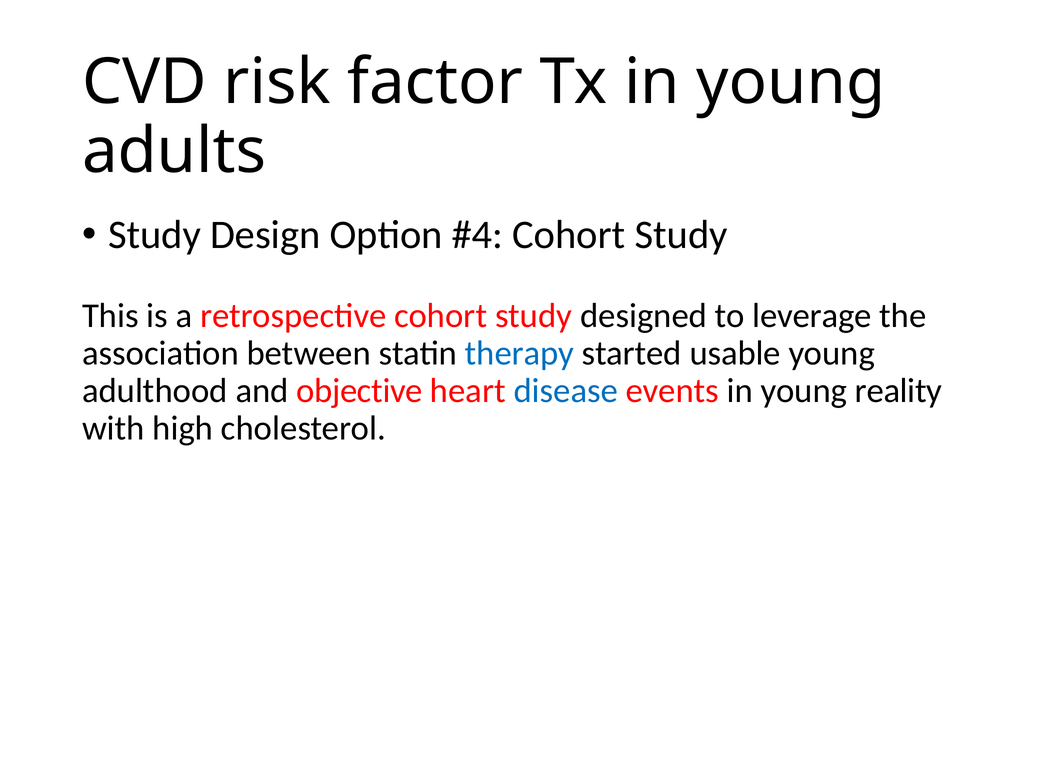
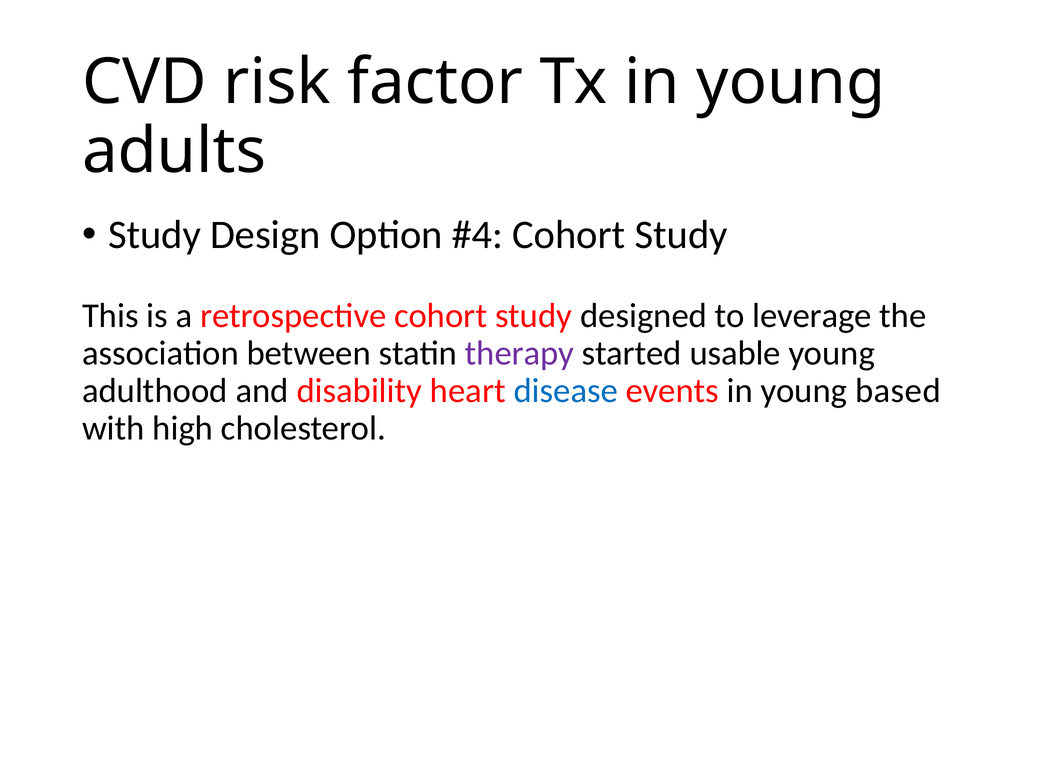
therapy colour: blue -> purple
objective: objective -> disability
reality: reality -> based
